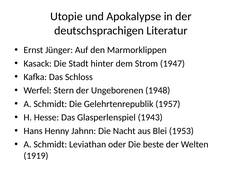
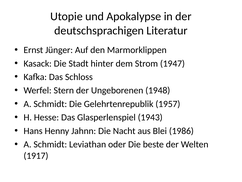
1953: 1953 -> 1986
1919: 1919 -> 1917
